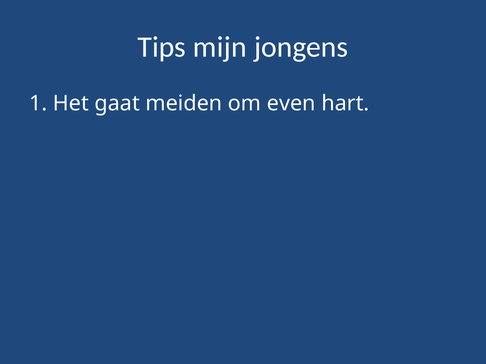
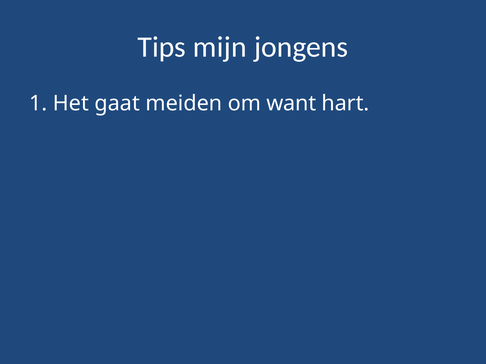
even: even -> want
